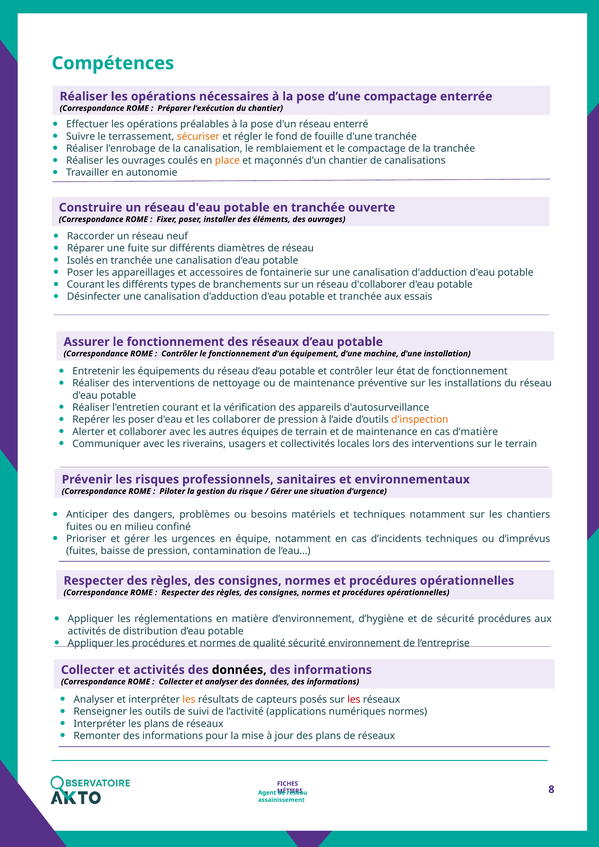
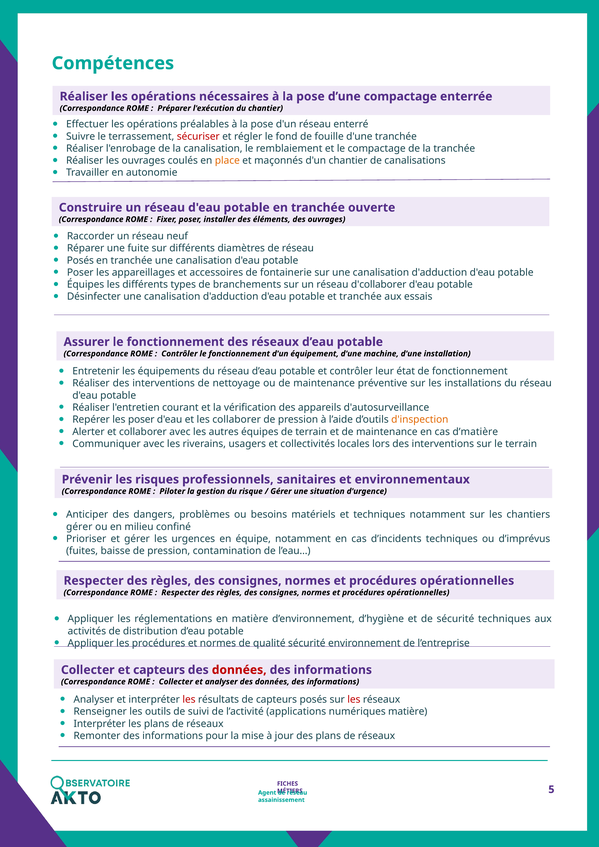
sécuriser colour: orange -> red
Isolés at (80, 260): Isolés -> Posés
Courant at (86, 285): Courant -> Équipes
fuites at (79, 527): fuites -> gérer
sécurité procédures: procédures -> techniques
et activités: activités -> capteurs
données at (239, 670) colour: black -> red
les at (189, 700) colour: orange -> red
numériques normes: normes -> matière
8: 8 -> 5
